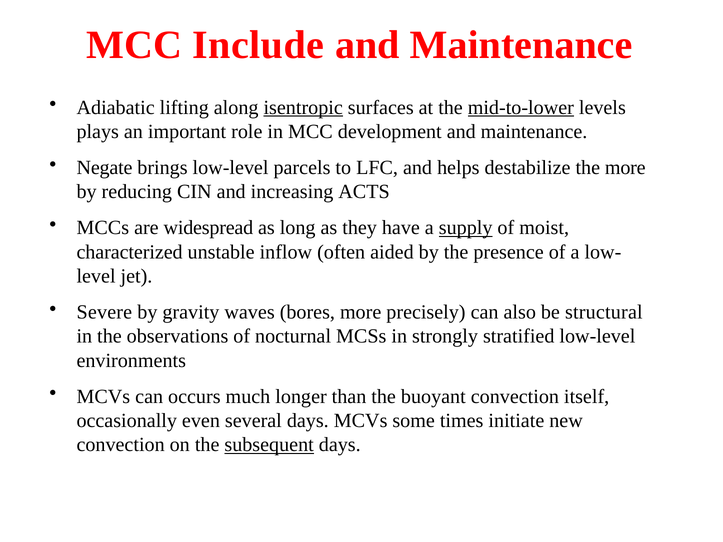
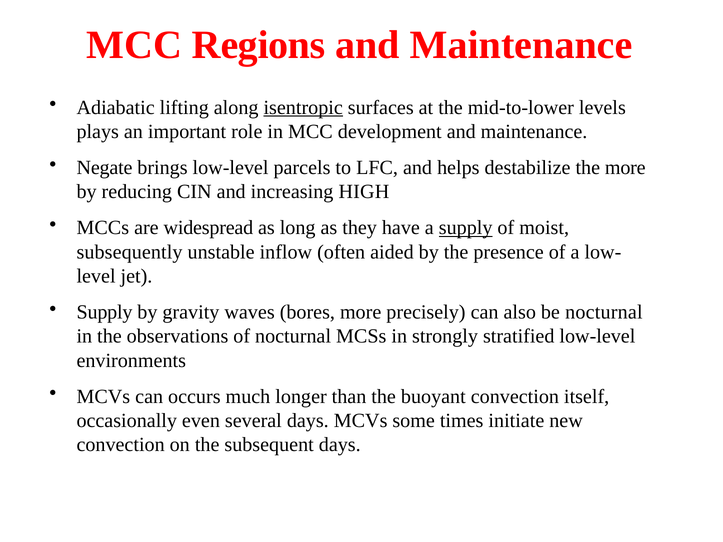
Include: Include -> Regions
mid-to-lower underline: present -> none
ACTS: ACTS -> HIGH
characterized: characterized -> subsequently
Severe at (104, 312): Severe -> Supply
be structural: structural -> nocturnal
subsequent underline: present -> none
